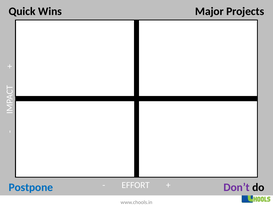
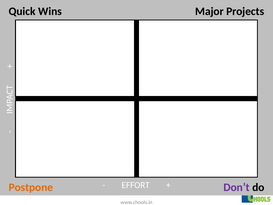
Postpone colour: blue -> orange
